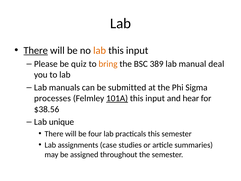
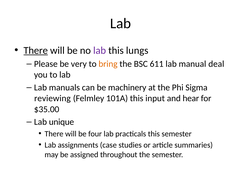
lab at (100, 50) colour: orange -> purple
input at (137, 50): input -> lungs
quiz: quiz -> very
389: 389 -> 611
submitted: submitted -> machinery
processes: processes -> reviewing
101A underline: present -> none
$38.56: $38.56 -> $35.00
